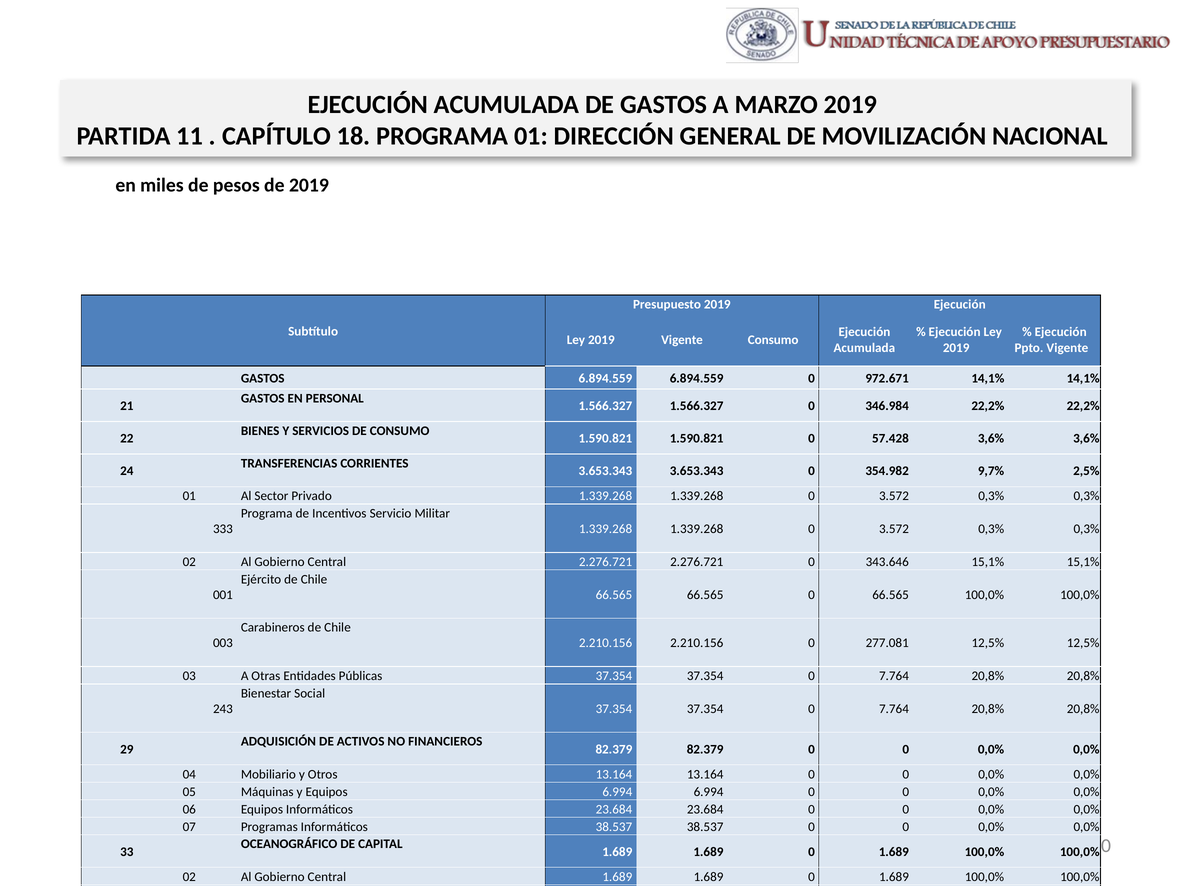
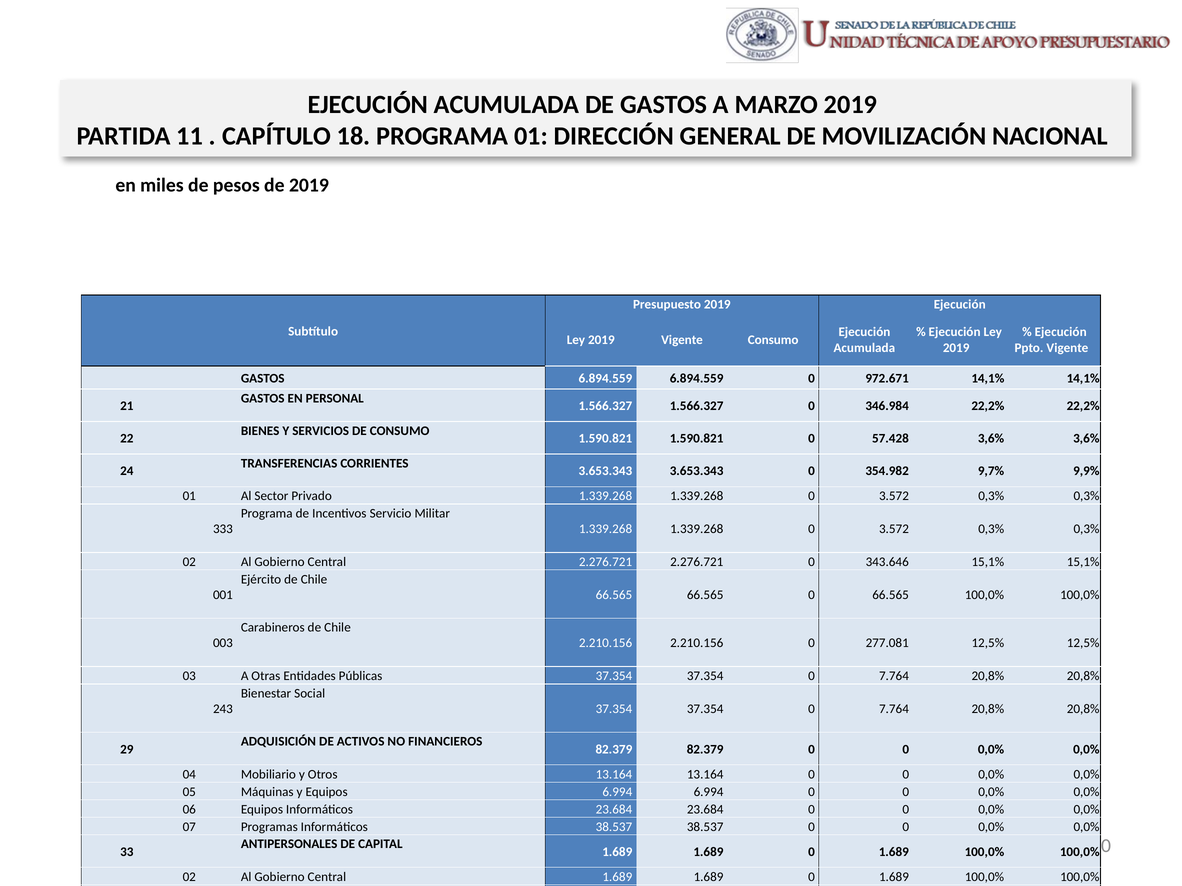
2,5%: 2,5% -> 9,9%
OCEANOGRÁFICO: OCEANOGRÁFICO -> ANTIPERSONALES
